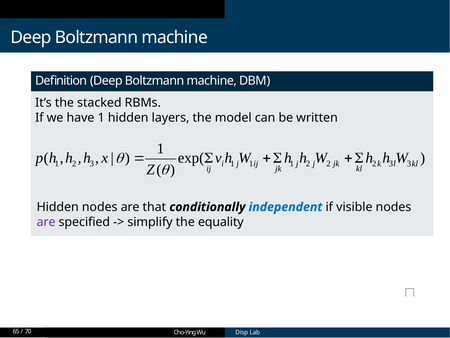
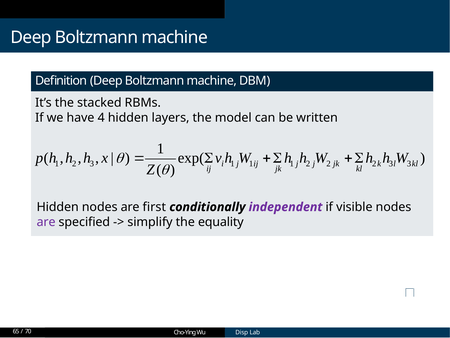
have 1: 1 -> 4
that: that -> first
independent colour: blue -> purple
